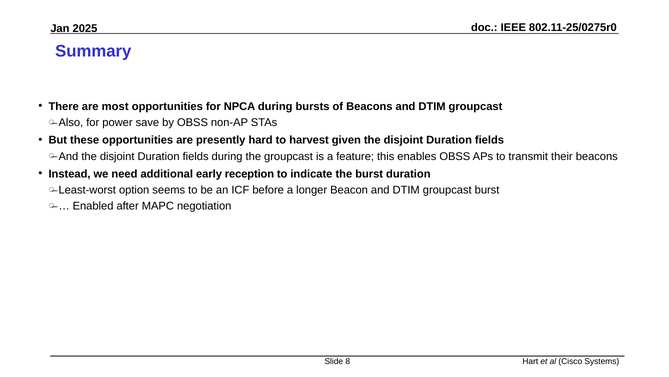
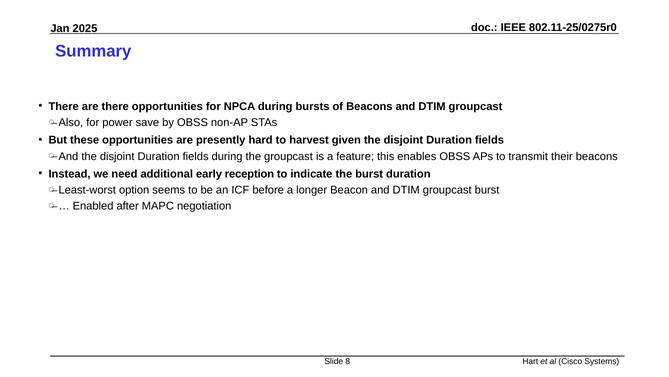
are most: most -> there
